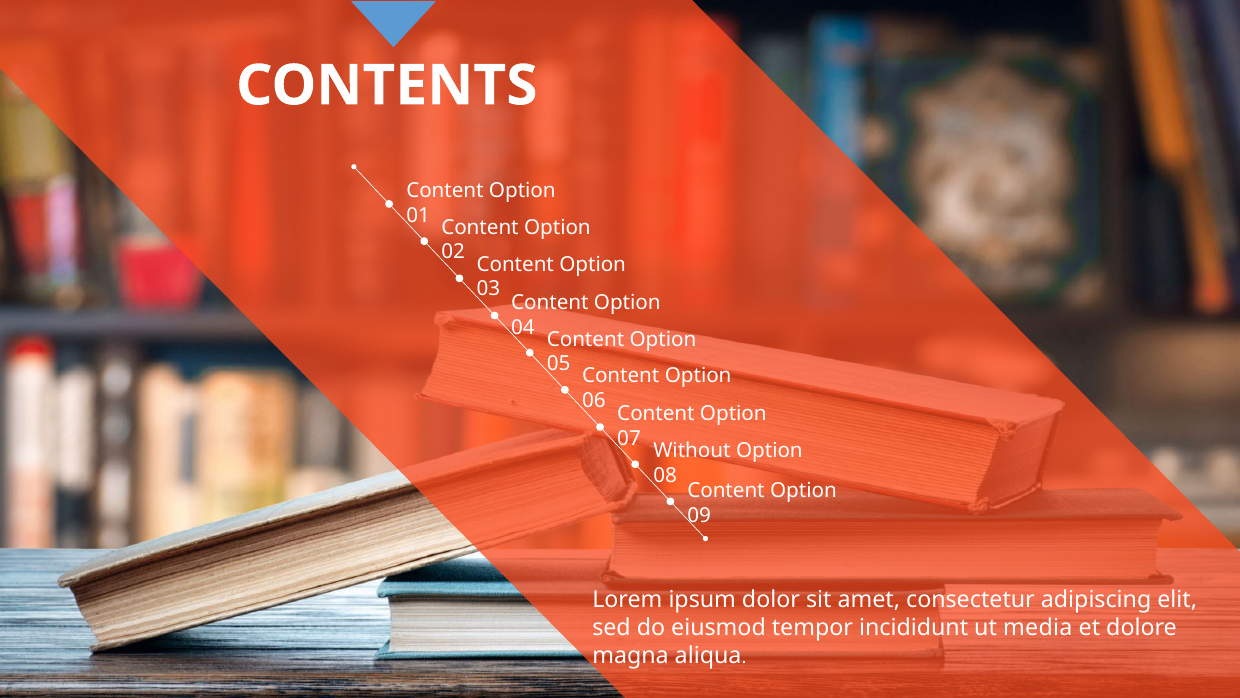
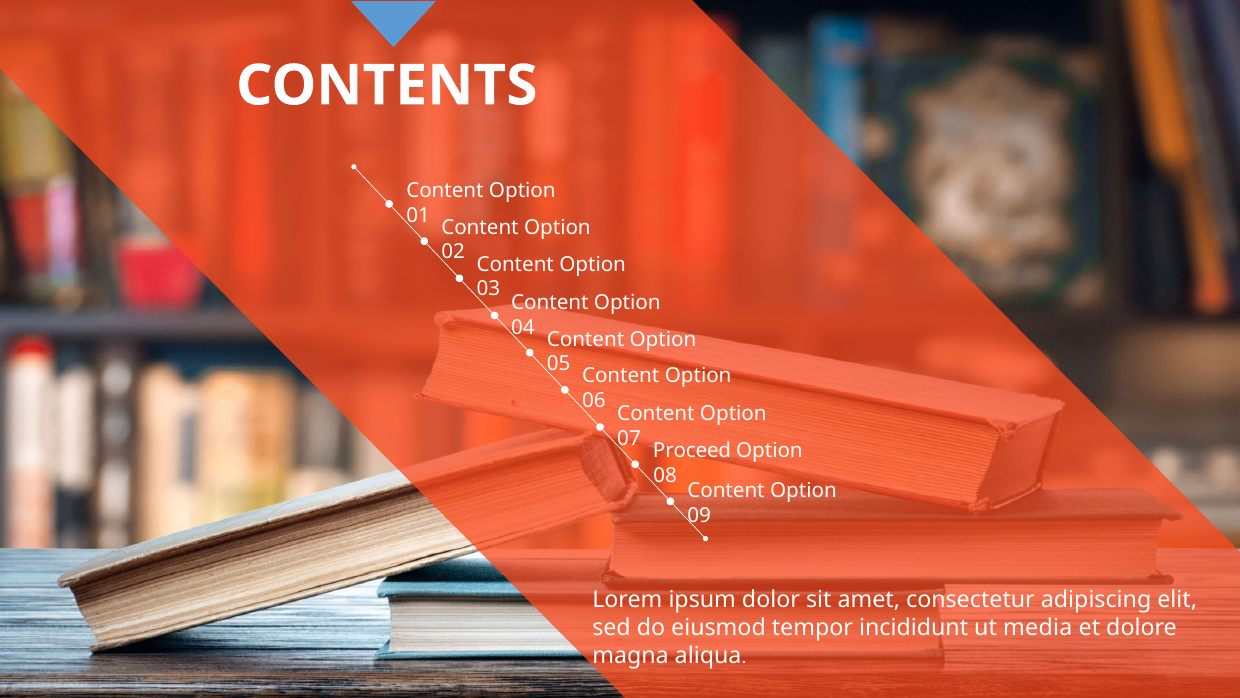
Without: Without -> Proceed
